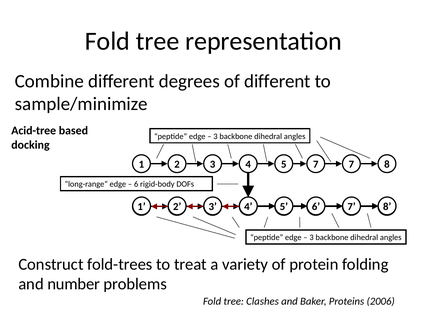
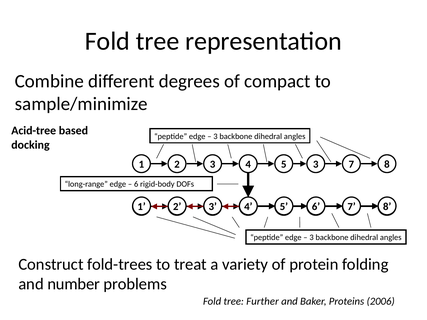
of different: different -> compact
5 7: 7 -> 3
Clashes: Clashes -> Further
